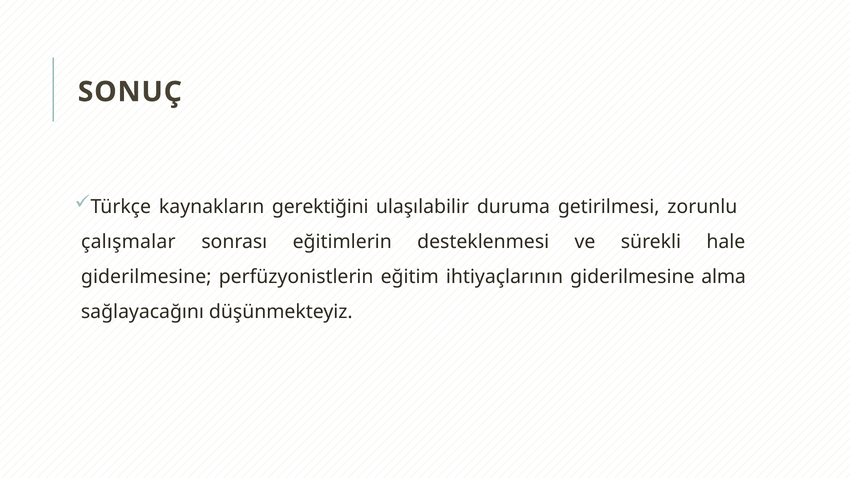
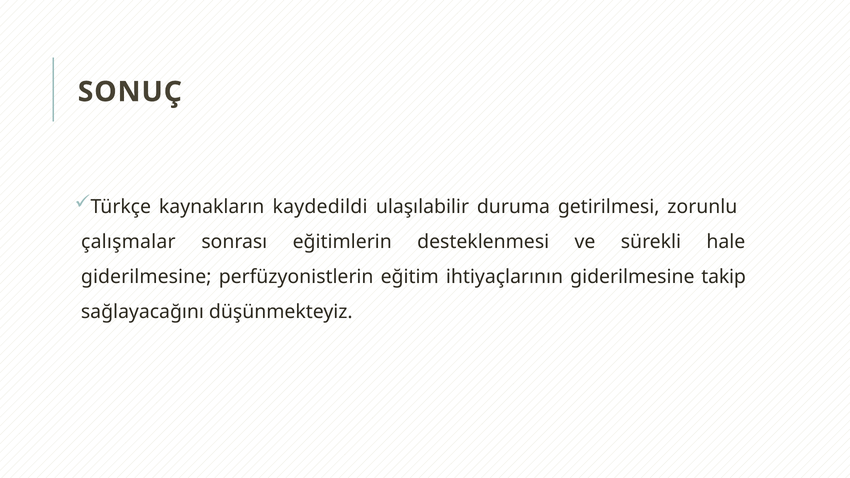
gerektiğini: gerektiğini -> kaydedildi
alma: alma -> takip
